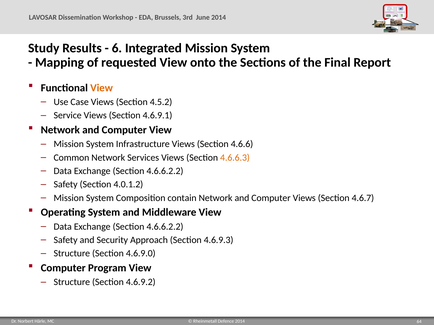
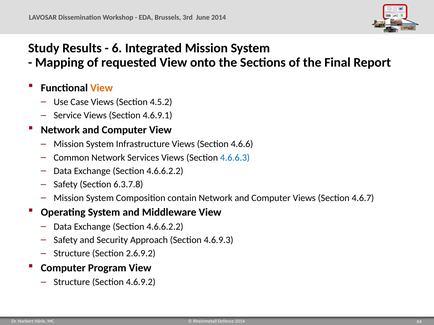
4.6.6.3 colour: orange -> blue
4.0.1.2: 4.0.1.2 -> 6.3.7.8
4.6.9.0: 4.6.9.0 -> 2.6.9.2
